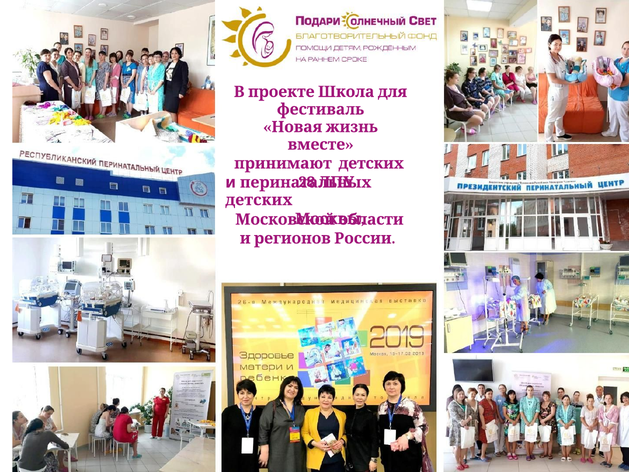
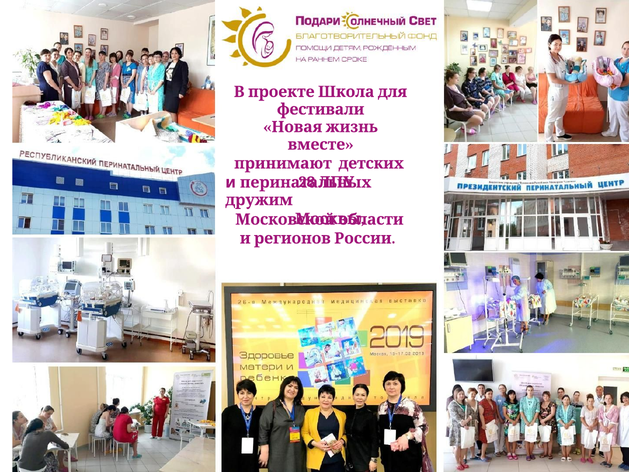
фестиваль: фестиваль -> фестивали
детских at (259, 200): детских -> дружим
